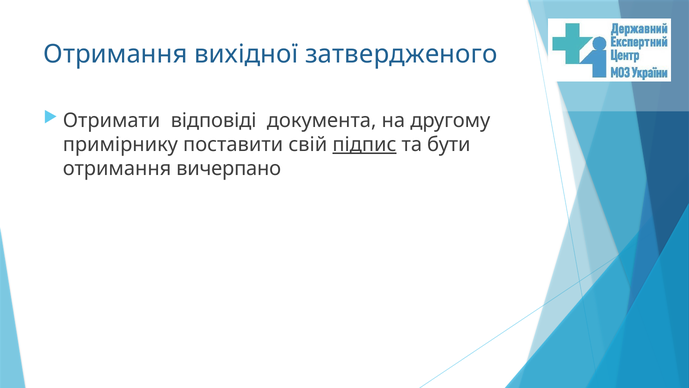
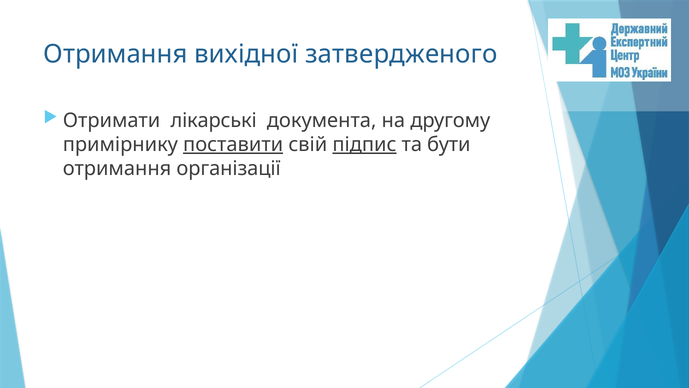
відповіді: відповіді -> лікарські
поставити underline: none -> present
вичерпано: вичерпано -> організації
